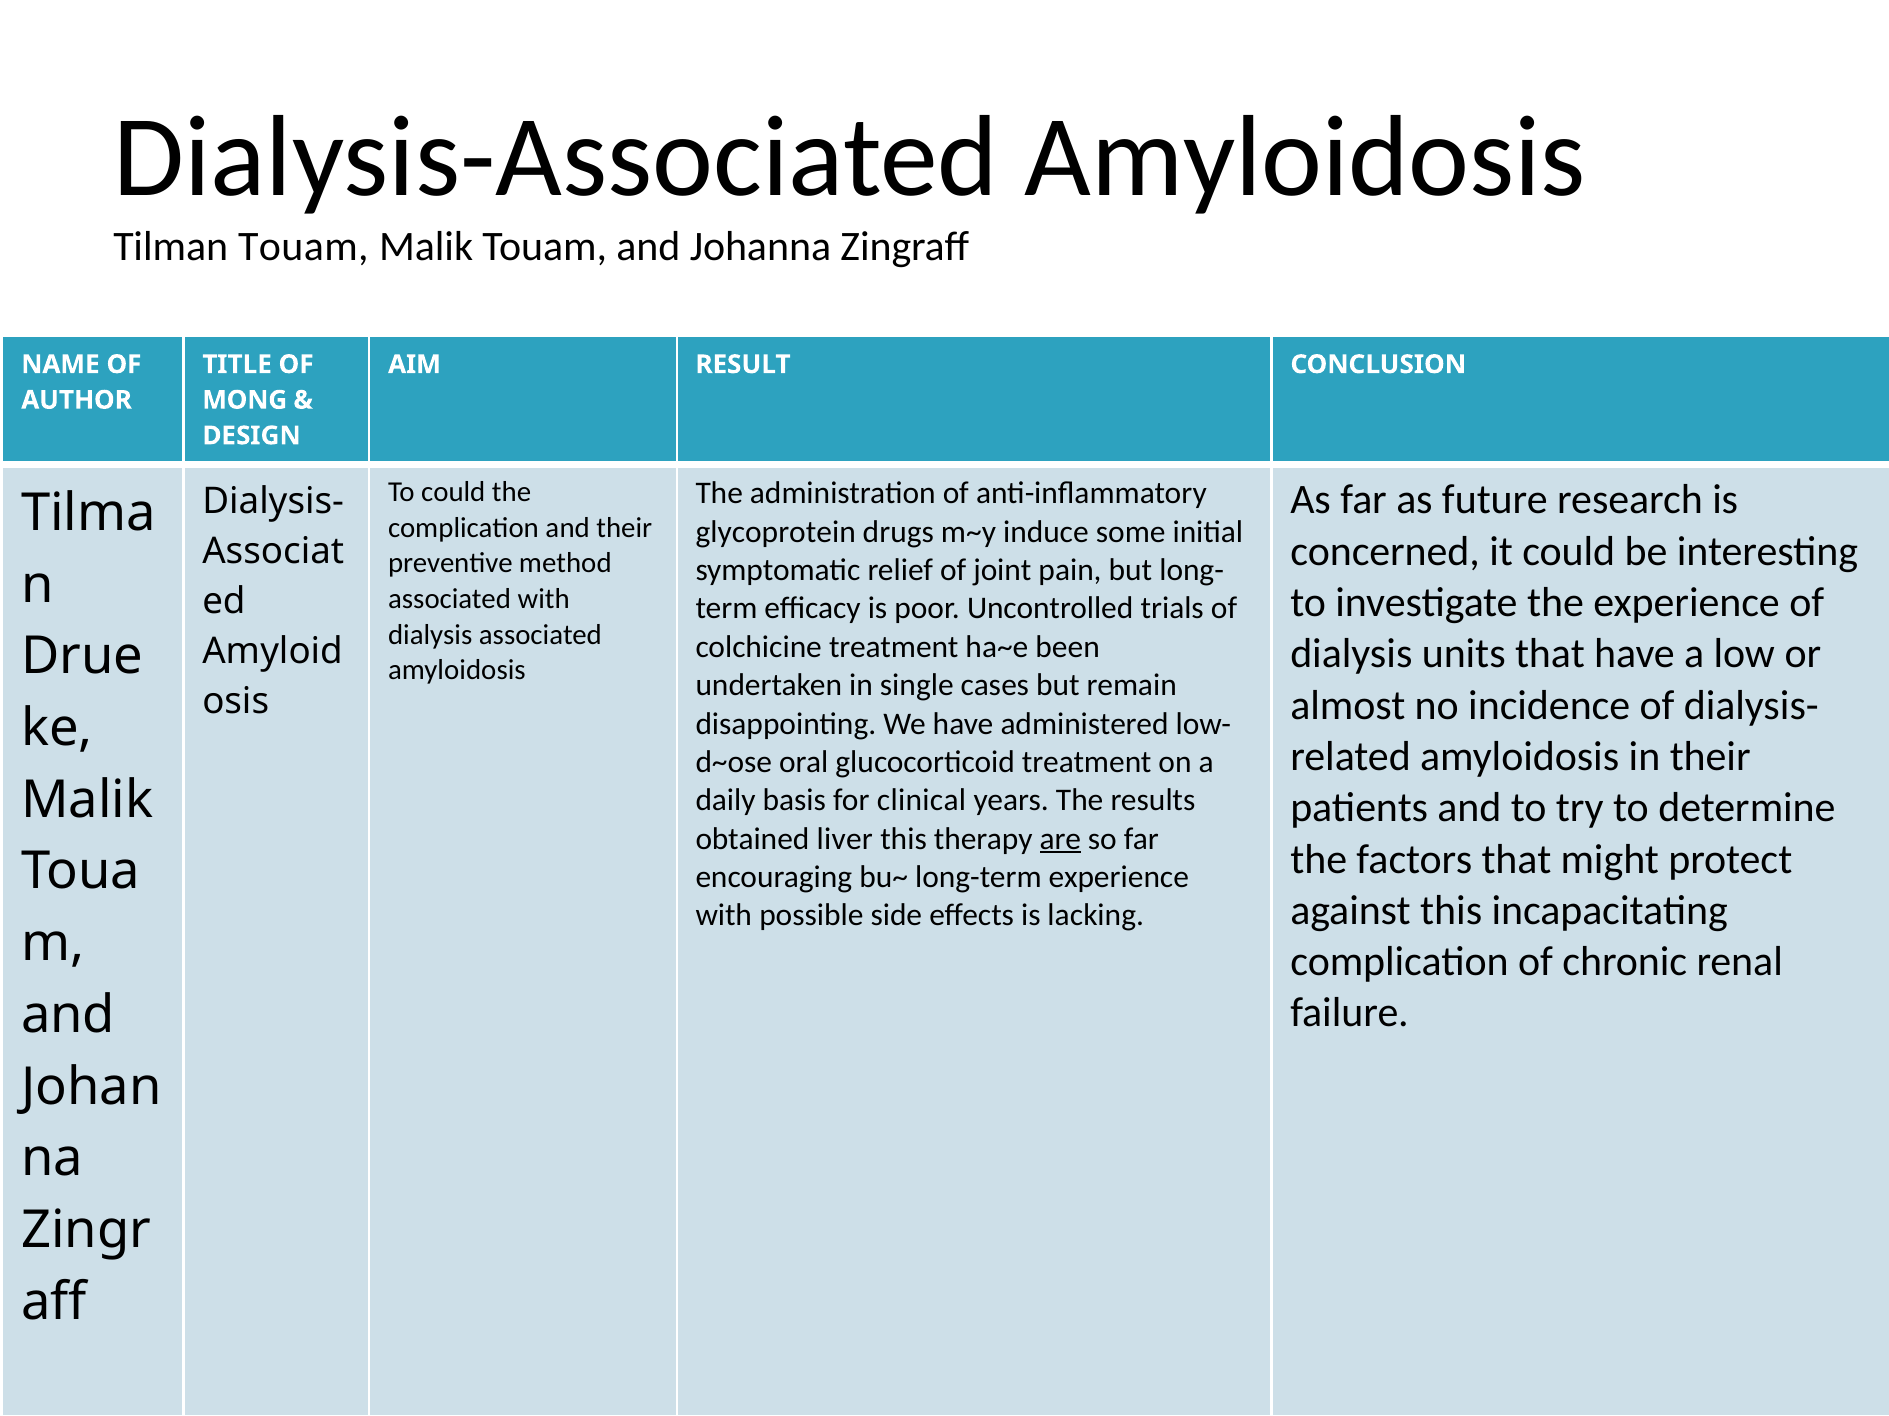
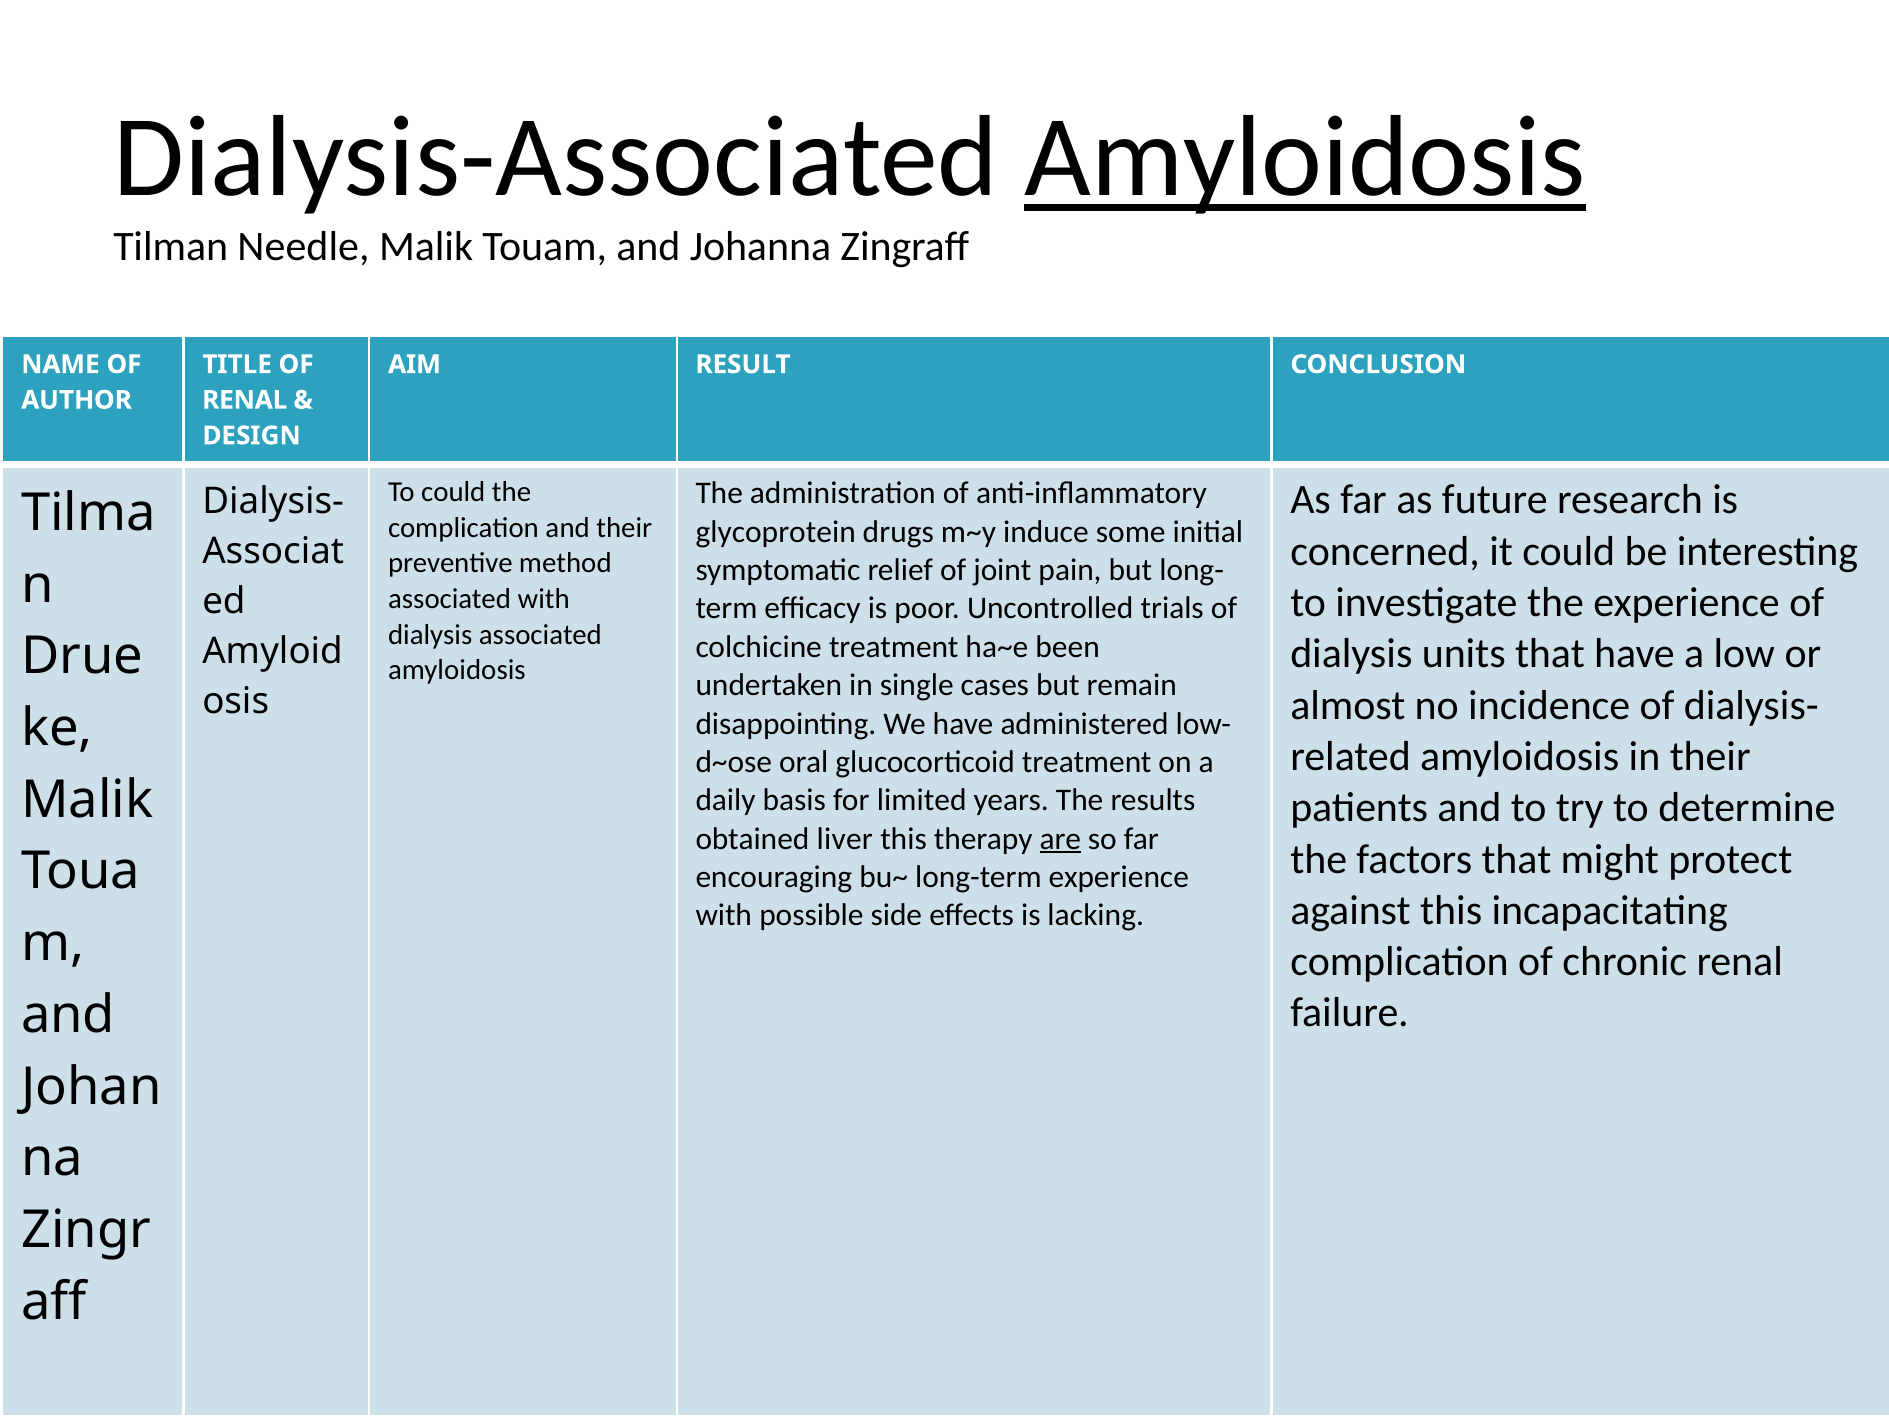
Amyloidosis at (1305, 158) underline: none -> present
Tilman Touam: Touam -> Needle
MONG at (245, 400): MONG -> RENAL
clinical: clinical -> limited
